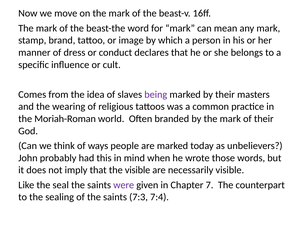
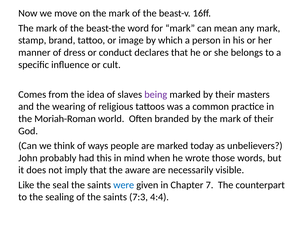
the visible: visible -> aware
were colour: purple -> blue
7:4: 7:4 -> 4:4
